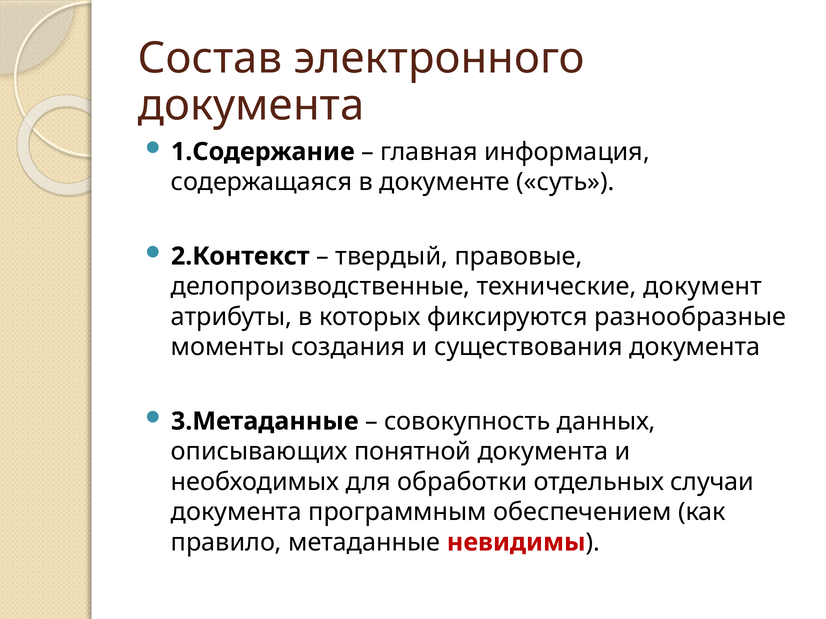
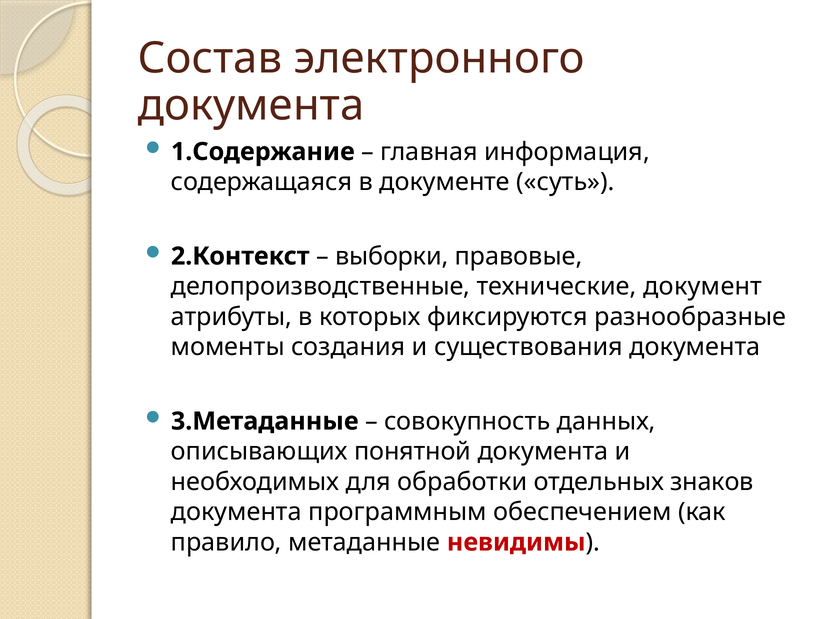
твердый: твердый -> выборки
случаи: случаи -> знаков
